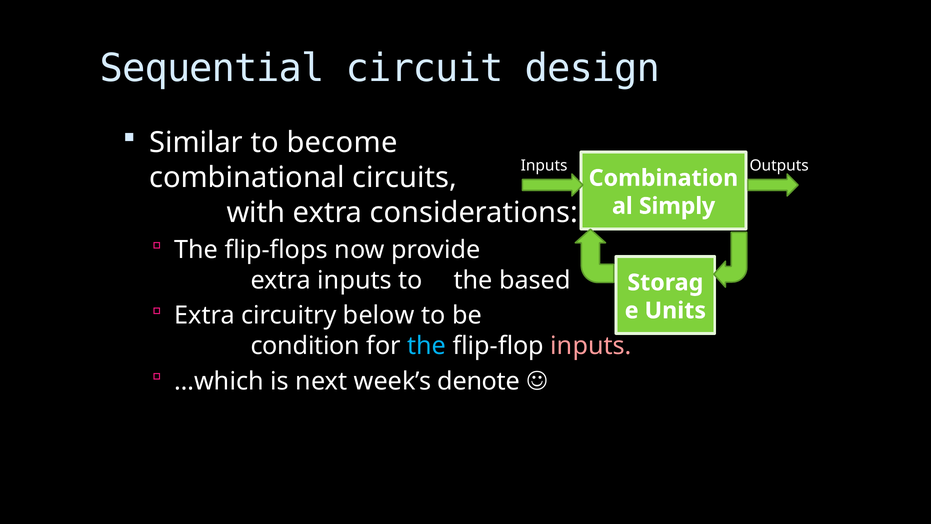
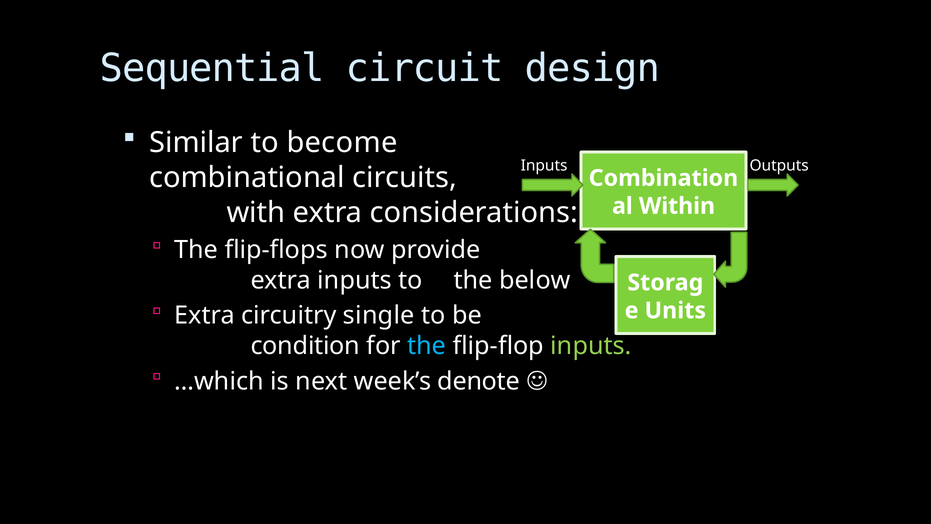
Simply: Simply -> Within
based: based -> below
below: below -> single
inputs at (591, 346) colour: pink -> light green
